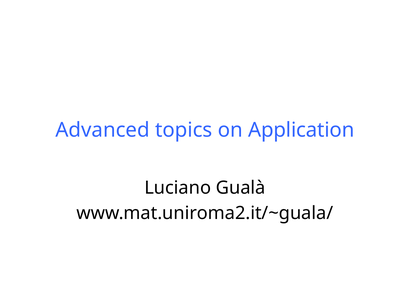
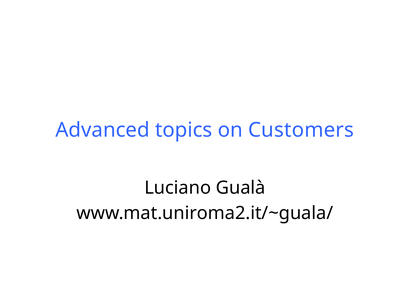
Application: Application -> Customers
